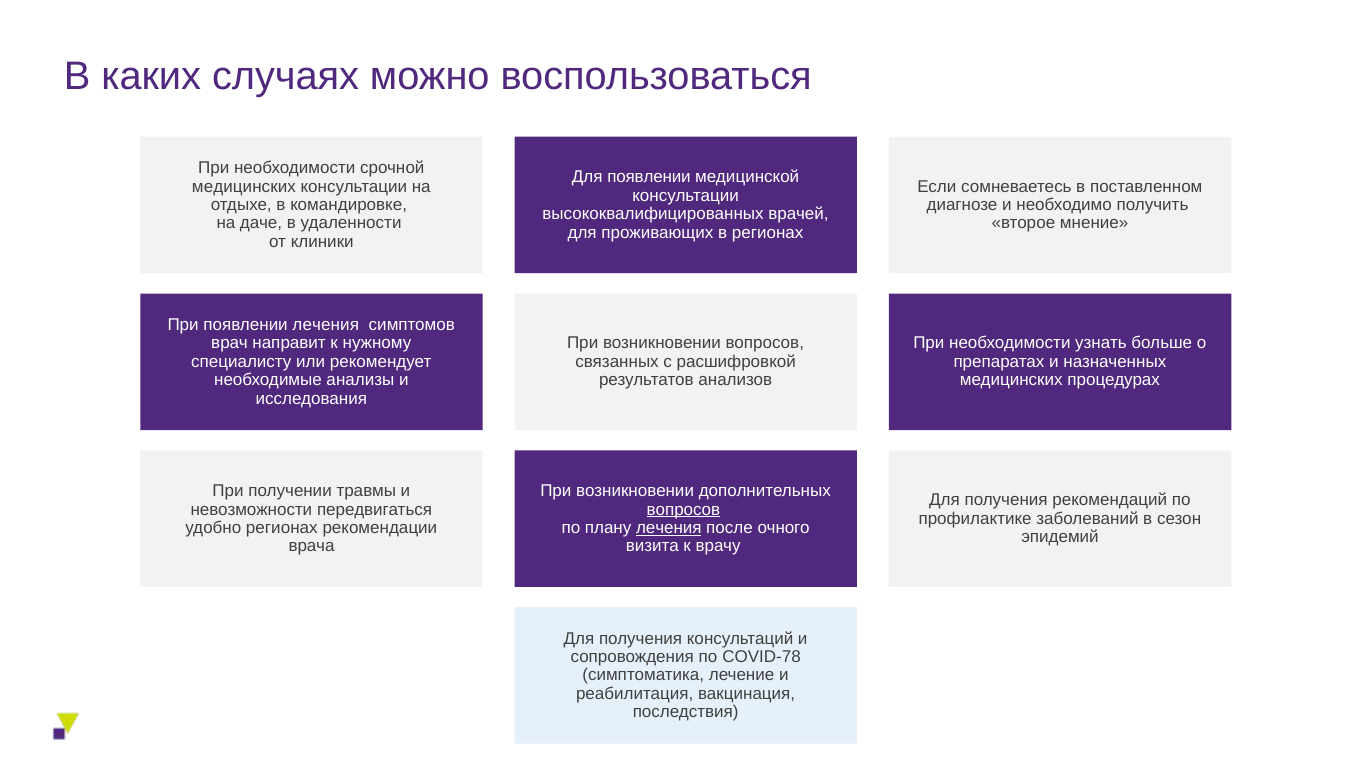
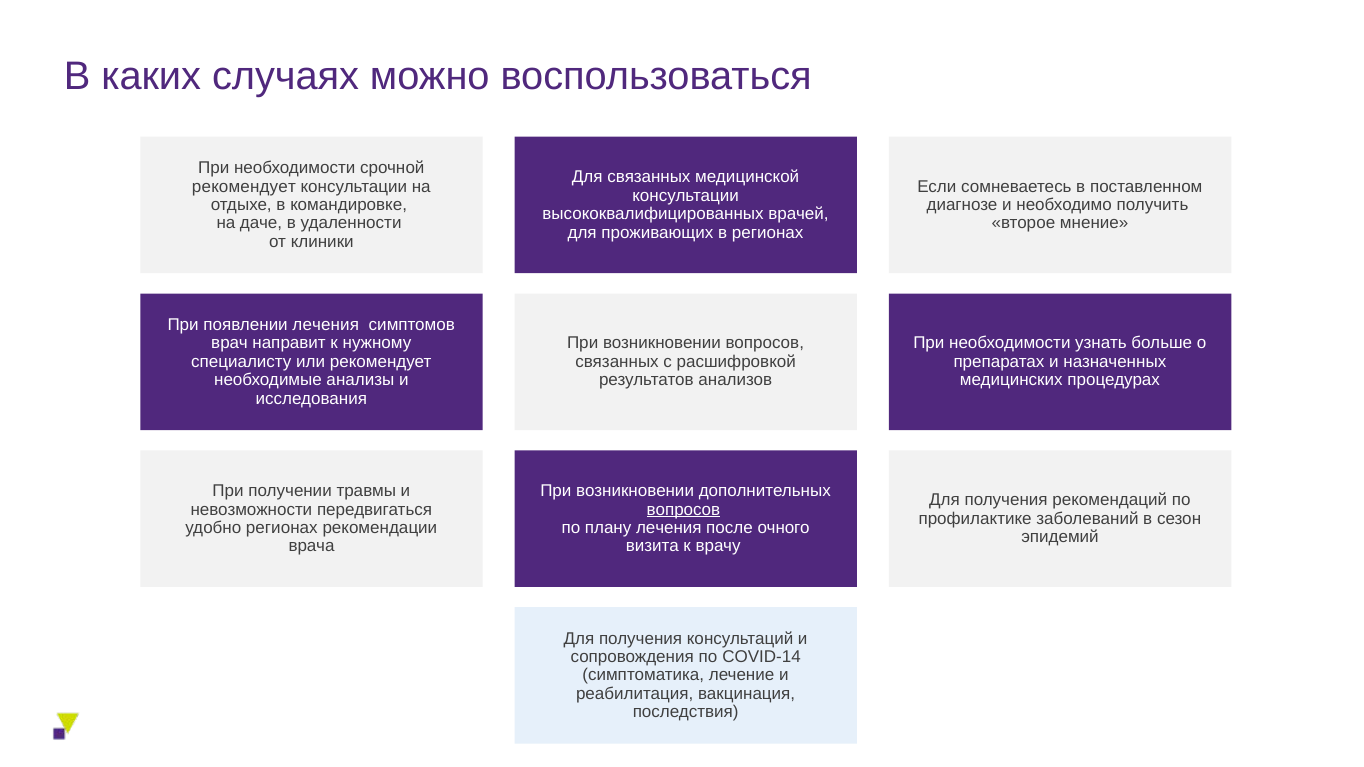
Для появлении: появлении -> связанных
медицинских at (244, 187): медицинских -> рекомендует
лечения at (669, 528) underline: present -> none
COVID-78: COVID-78 -> COVID-14
